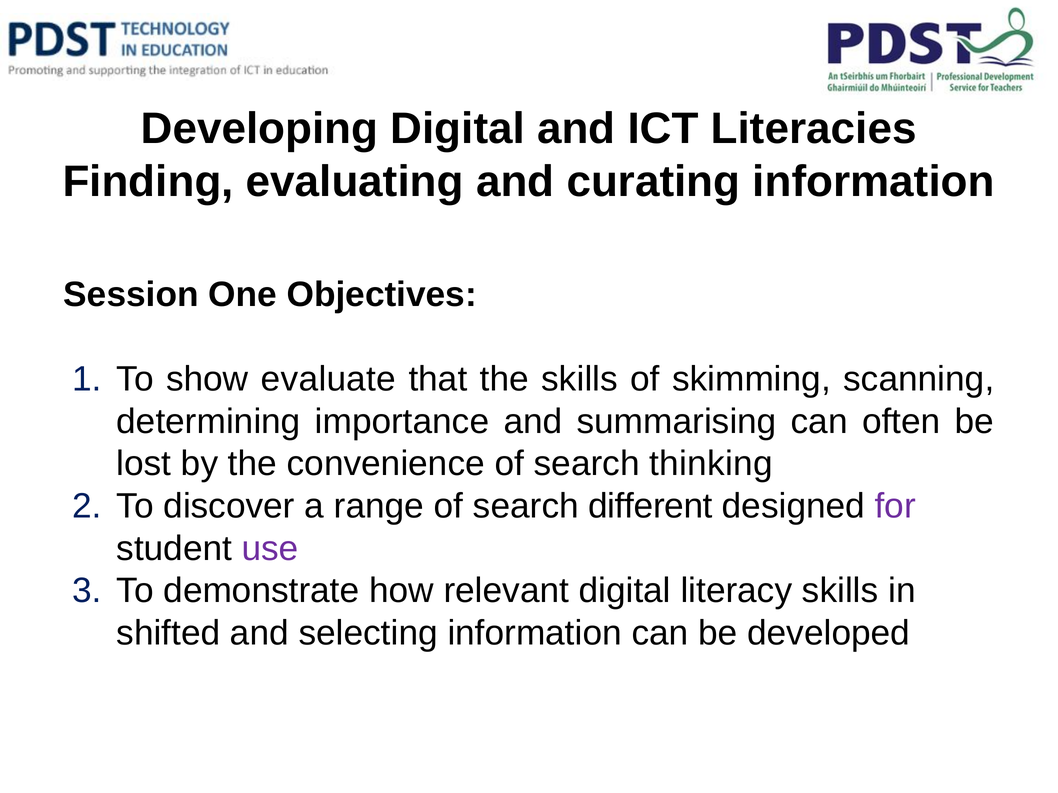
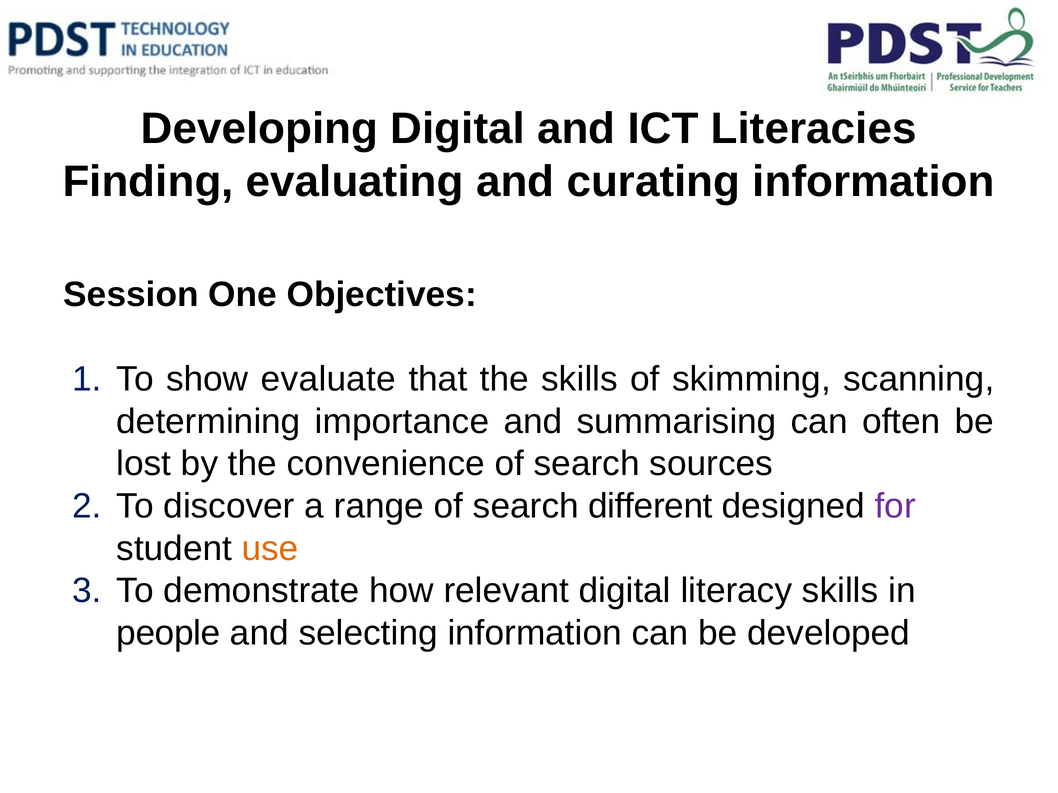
thinking: thinking -> sources
use colour: purple -> orange
shifted: shifted -> people
